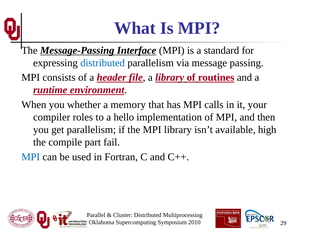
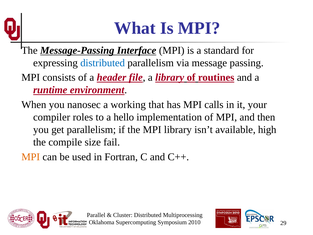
whether: whether -> nanosec
memory: memory -> working
part: part -> size
MPI at (31, 157) colour: blue -> orange
